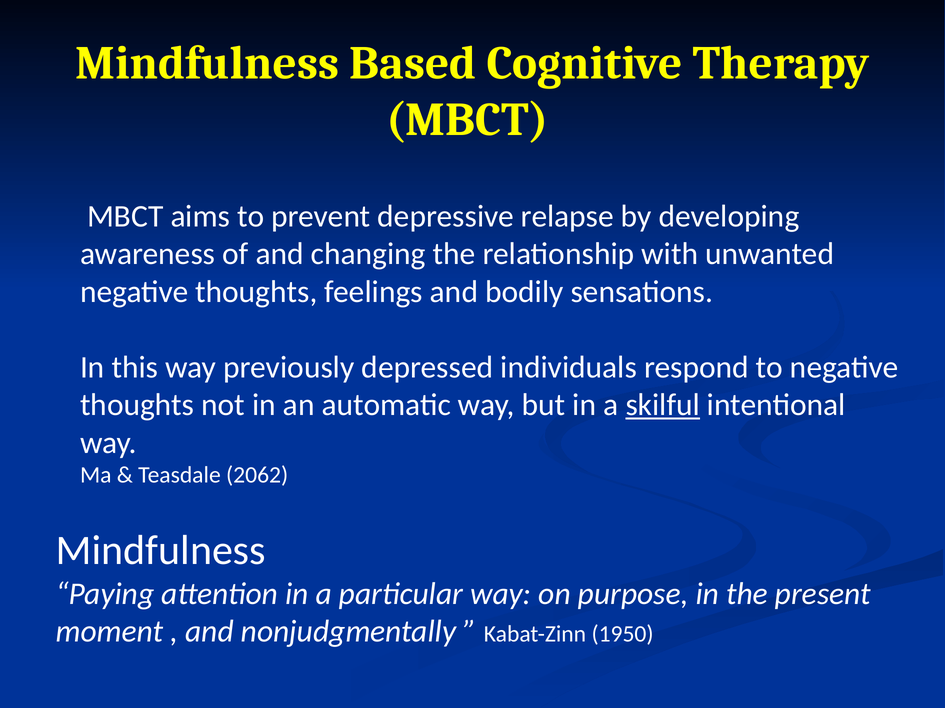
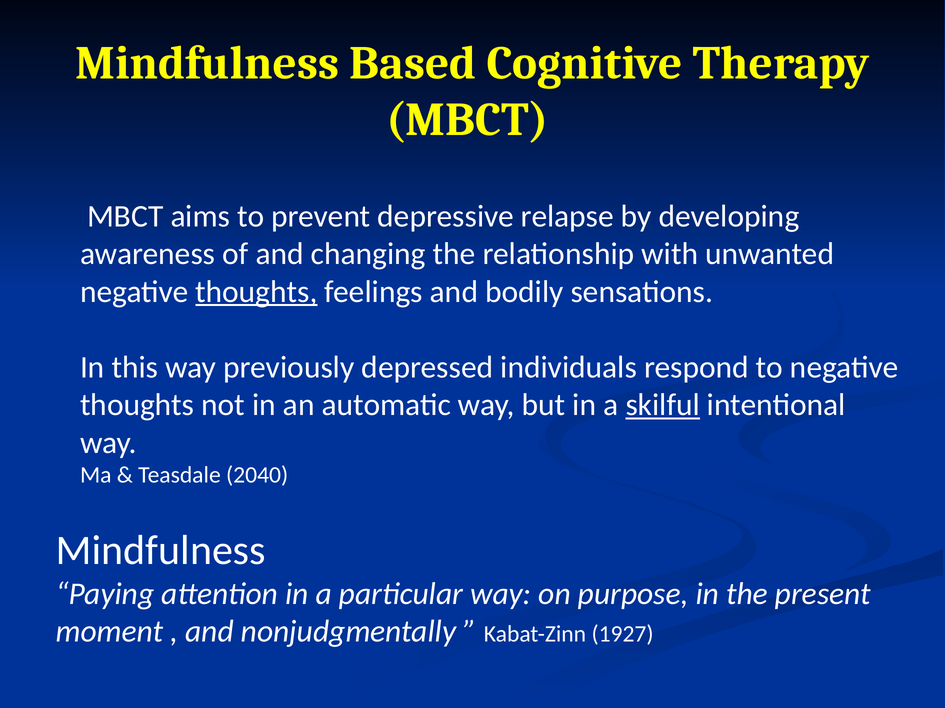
thoughts at (256, 292) underline: none -> present
2062: 2062 -> 2040
1950: 1950 -> 1927
